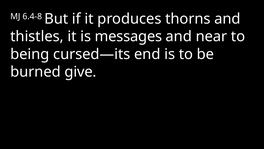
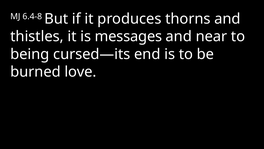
give: give -> love
